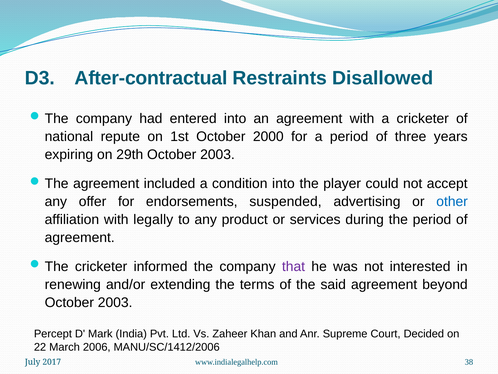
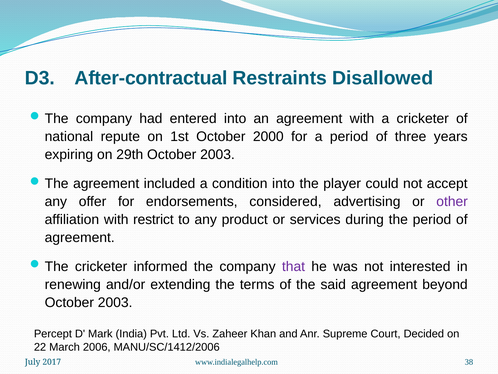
suspended: suspended -> considered
other colour: blue -> purple
legally: legally -> restrict
